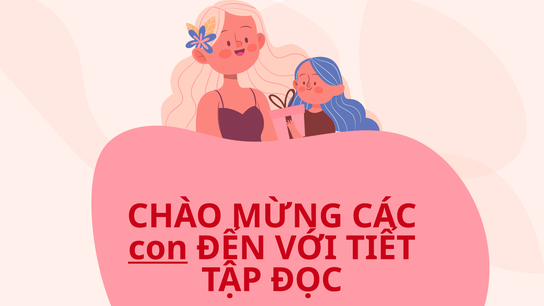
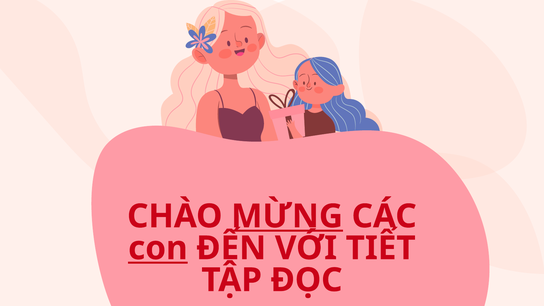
MỪNG underline: none -> present
